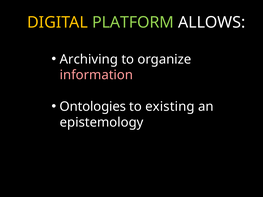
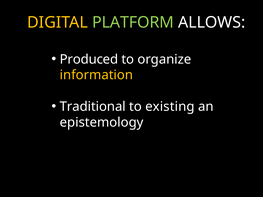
Archiving: Archiving -> Produced
information colour: pink -> yellow
Ontologies: Ontologies -> Traditional
